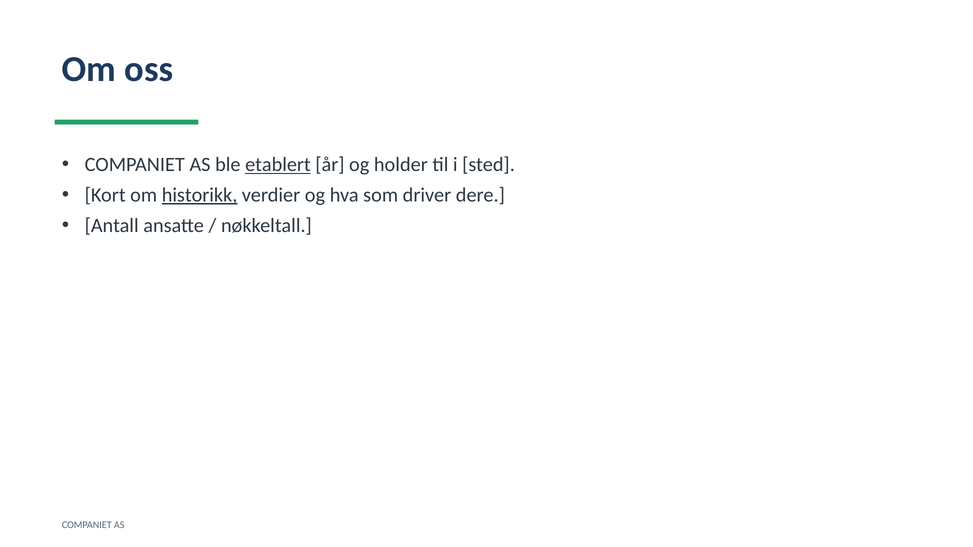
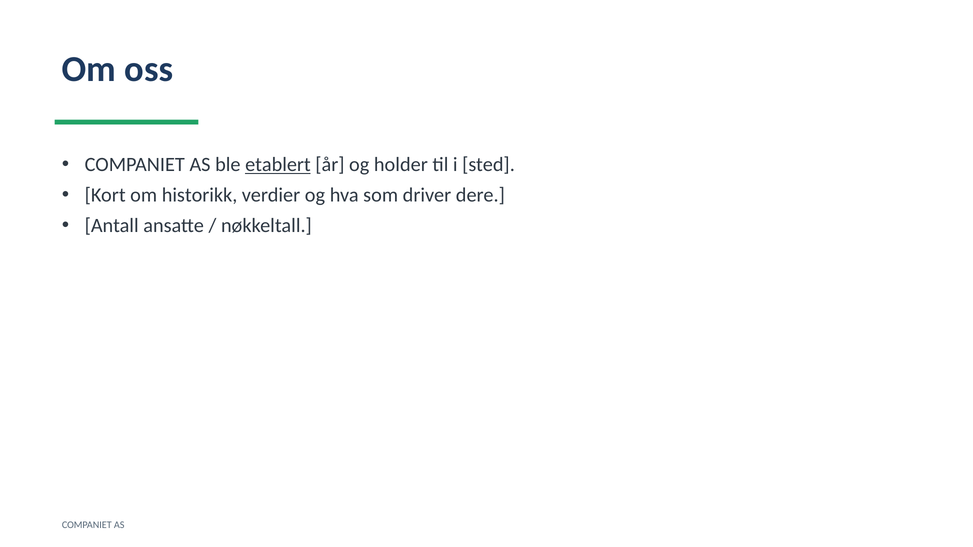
historikk underline: present -> none
